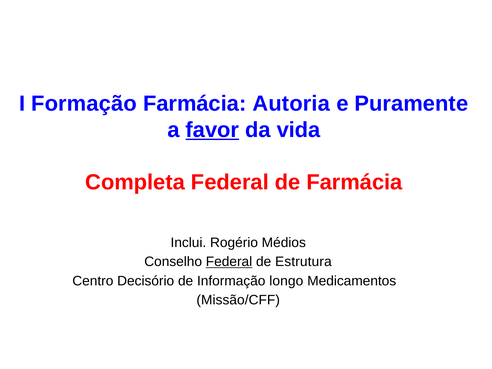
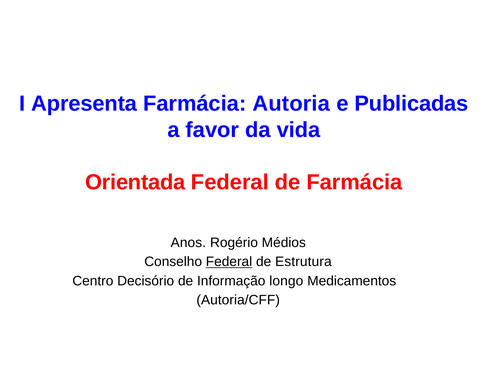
Formação: Formação -> Apresenta
Puramente: Puramente -> Publicadas
favor underline: present -> none
Completa: Completa -> Orientada
Inclui: Inclui -> Anos
Missão/CFF: Missão/CFF -> Autoria/CFF
